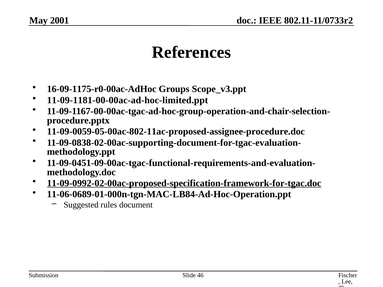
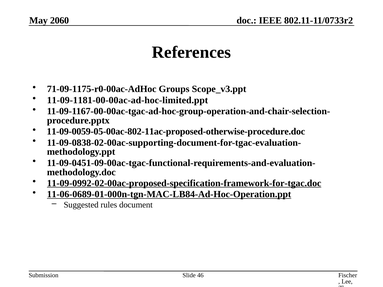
2001: 2001 -> 2060
16-09-1175-r0-00ac-AdHoc: 16-09-1175-r0-00ac-AdHoc -> 71-09-1175-r0-00ac-AdHoc
11-09-0059-05-00ac-802-11ac-proposed-assignee-procedure.doc: 11-09-0059-05-00ac-802-11ac-proposed-assignee-procedure.doc -> 11-09-0059-05-00ac-802-11ac-proposed-otherwise-procedure.doc
11-06-0689-01-000n-tgn-MAC-LB84-Ad-Hoc-Operation.ppt underline: none -> present
